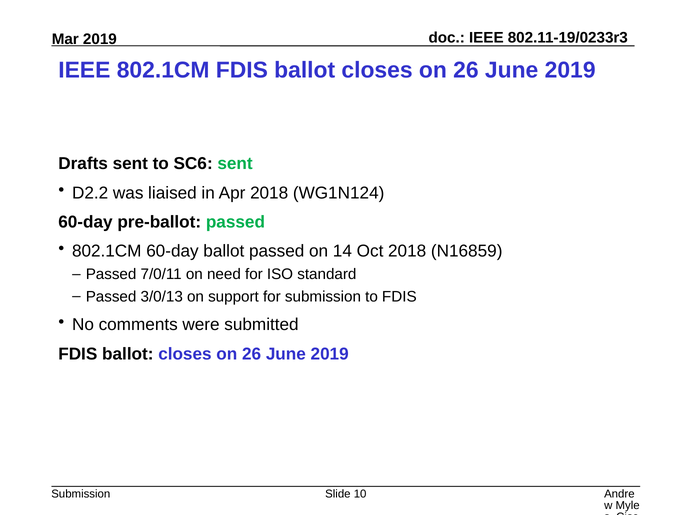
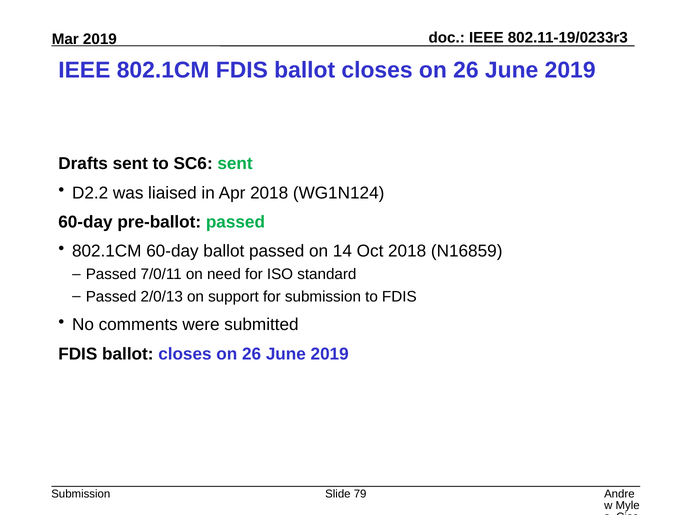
3/0/13: 3/0/13 -> 2/0/13
10: 10 -> 79
